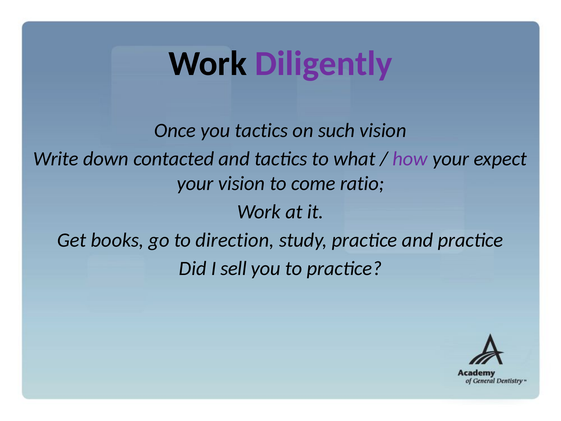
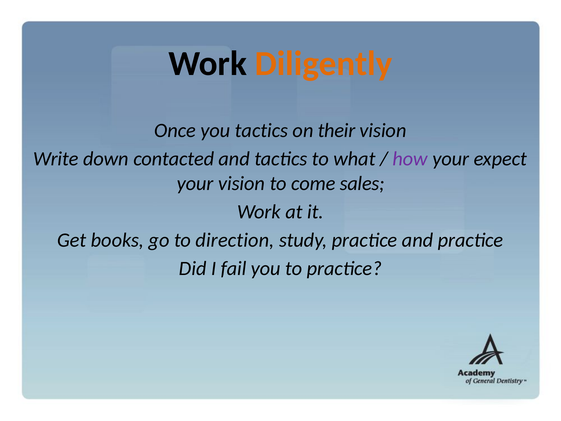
Diligently colour: purple -> orange
such: such -> their
ratio: ratio -> sales
sell: sell -> fail
